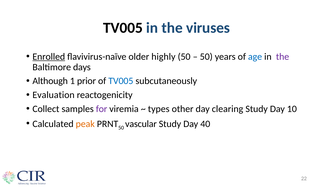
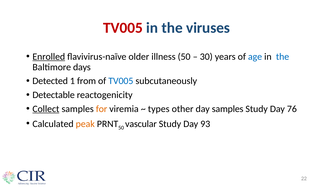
TV005 at (123, 28) colour: black -> red
highly: highly -> illness
50 at (206, 57): 50 -> 30
the at (283, 57) colour: purple -> blue
Although: Although -> Detected
prior: prior -> from
Evaluation: Evaluation -> Detectable
Collect underline: none -> present
for colour: purple -> orange
day clearing: clearing -> samples
10: 10 -> 76
40: 40 -> 93
